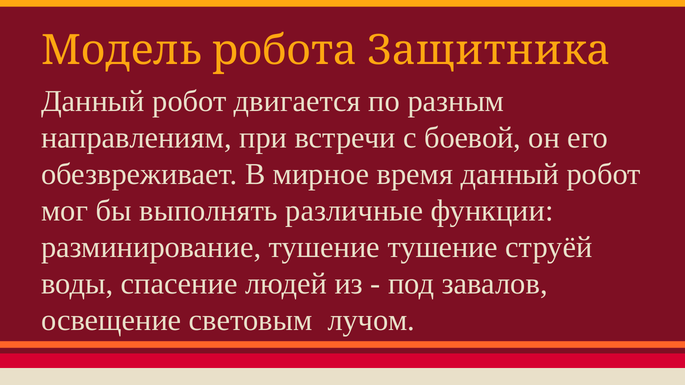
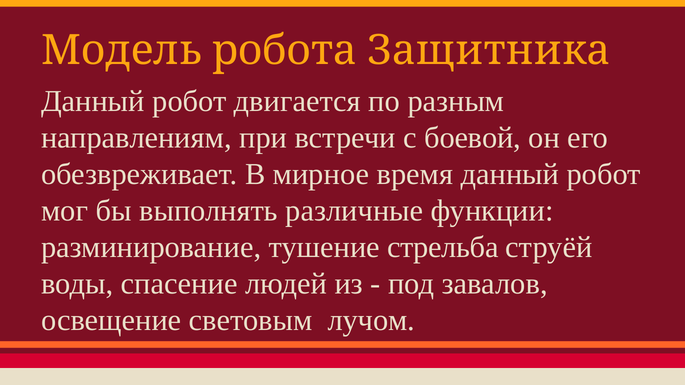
тушение тушение: тушение -> стрельба
